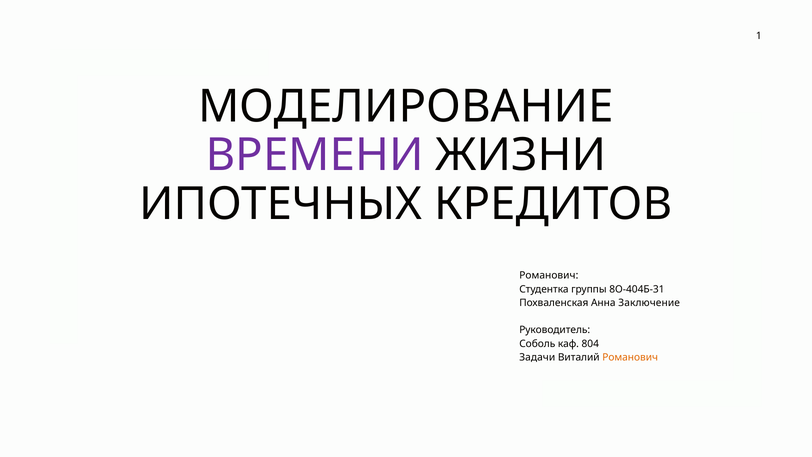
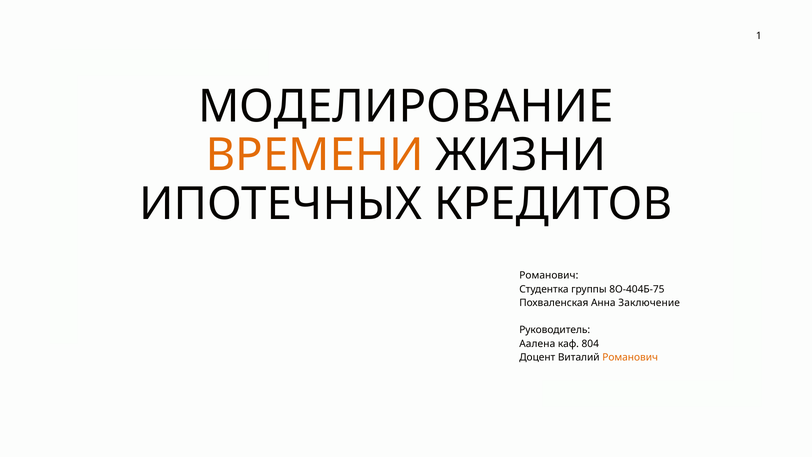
ВРЕМЕНИ colour: purple -> orange
8О-404Б-31: 8О-404Б-31 -> 8О-404Б-75
Соболь: Соболь -> Аалена
Задачи: Задачи -> Доцент
